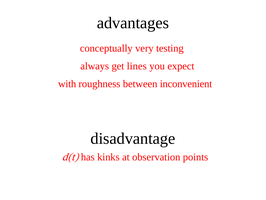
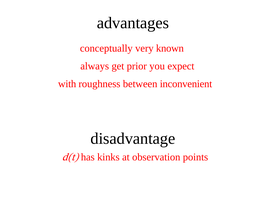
testing: testing -> known
lines: lines -> prior
